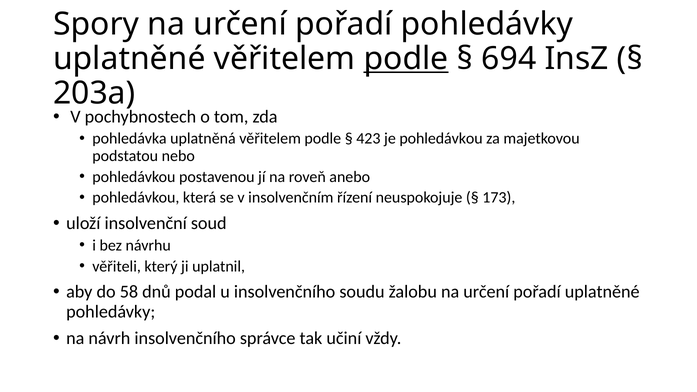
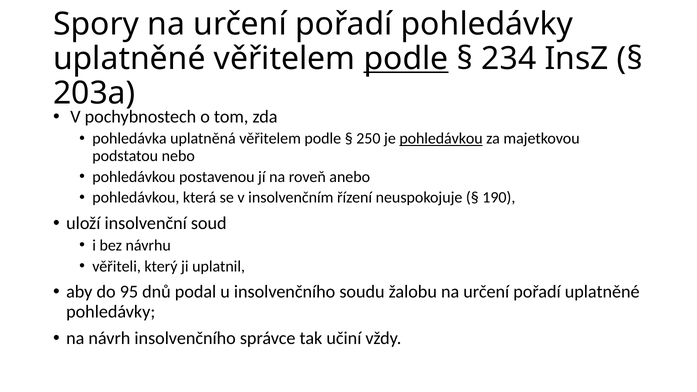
694: 694 -> 234
423: 423 -> 250
pohledávkou at (441, 139) underline: none -> present
173: 173 -> 190
58: 58 -> 95
